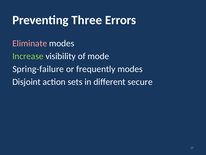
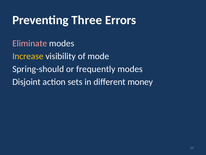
Increase colour: light green -> yellow
Spring-failure: Spring-failure -> Spring-should
secure: secure -> money
